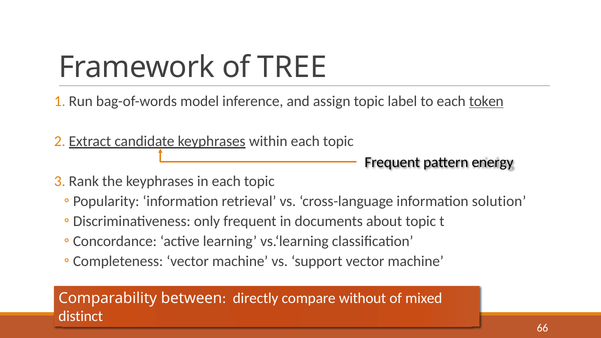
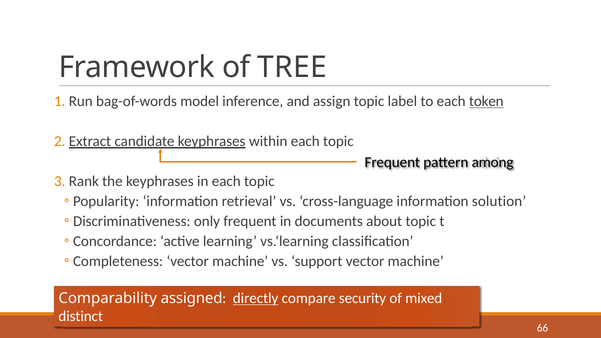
energy: energy -> among
between: between -> assigned
directly underline: none -> present
without: without -> security
